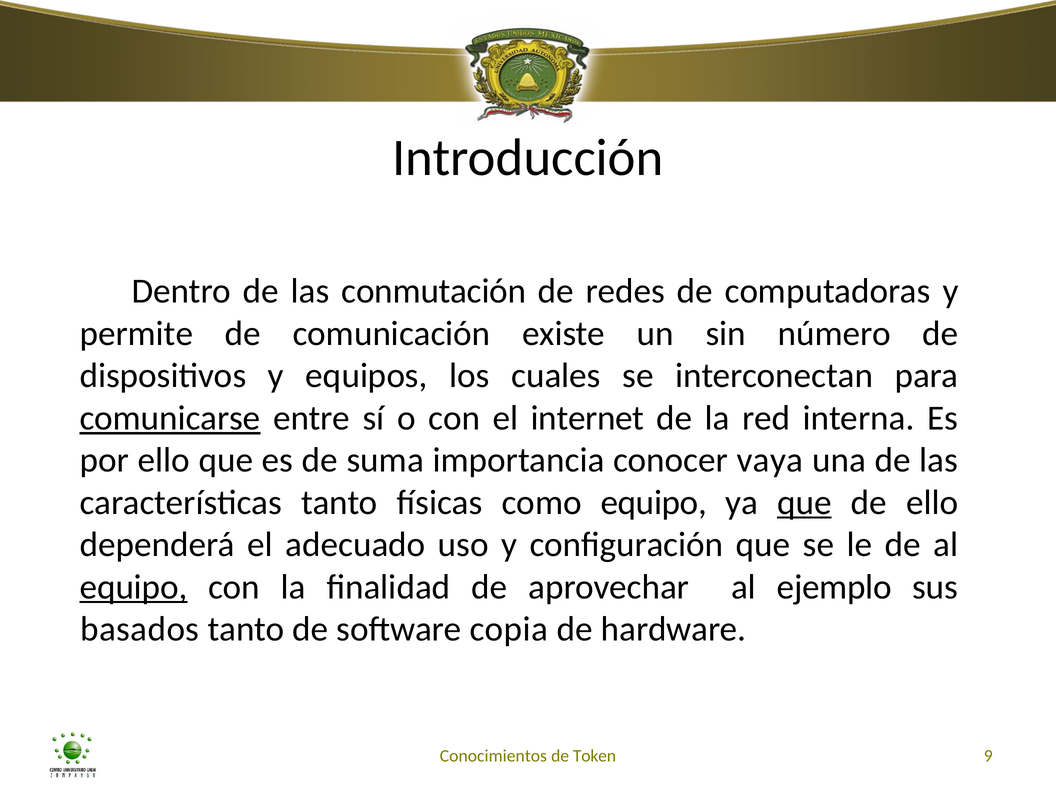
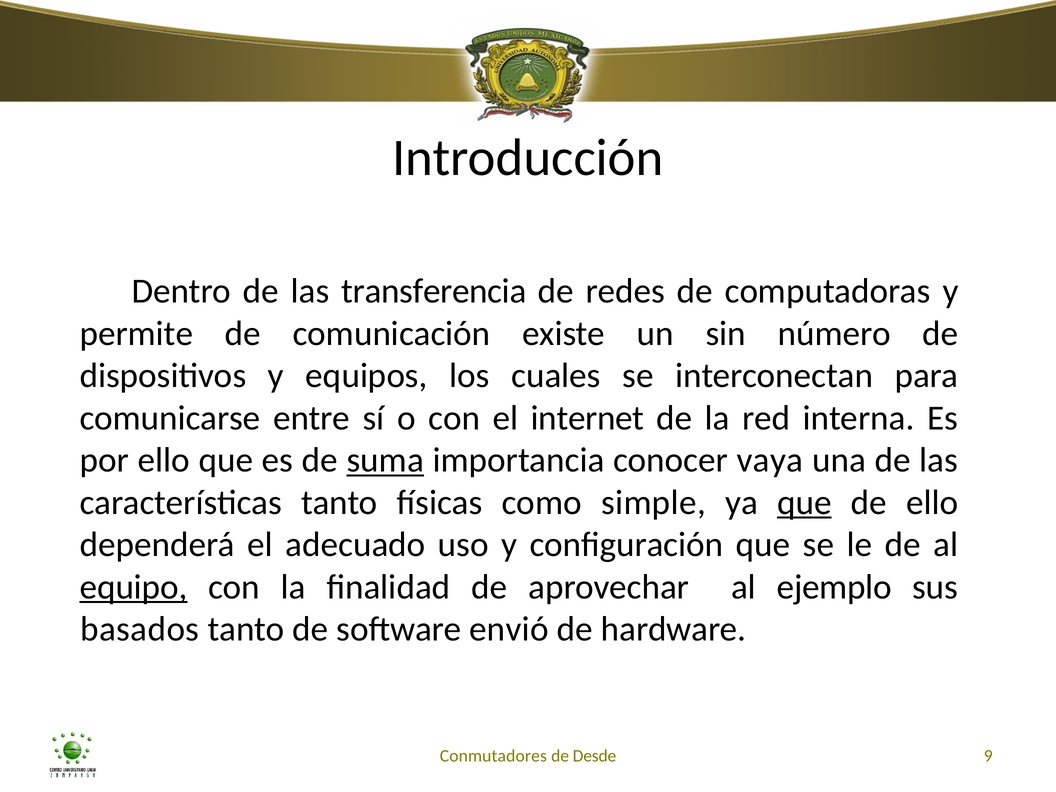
conmutación: conmutación -> transferencia
comunicarse underline: present -> none
suma underline: none -> present
como equipo: equipo -> simple
copia: copia -> envió
Conocimientos: Conocimientos -> Conmutadores
Token: Token -> Desde
